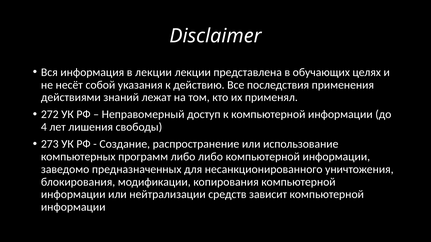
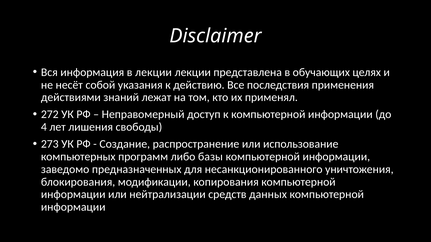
либо либо: либо -> базы
зависит: зависит -> данных
